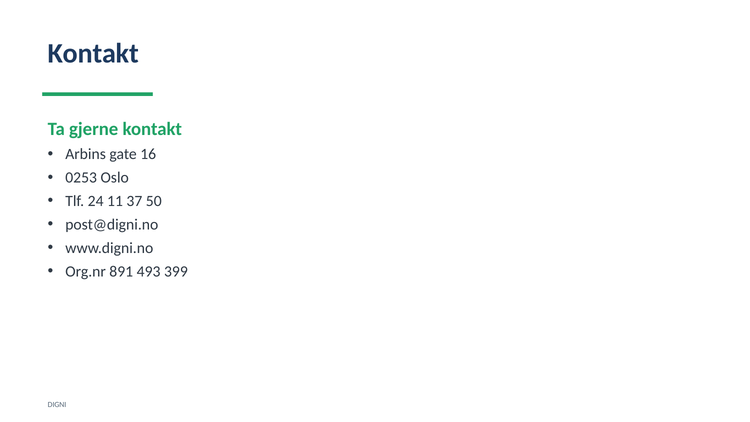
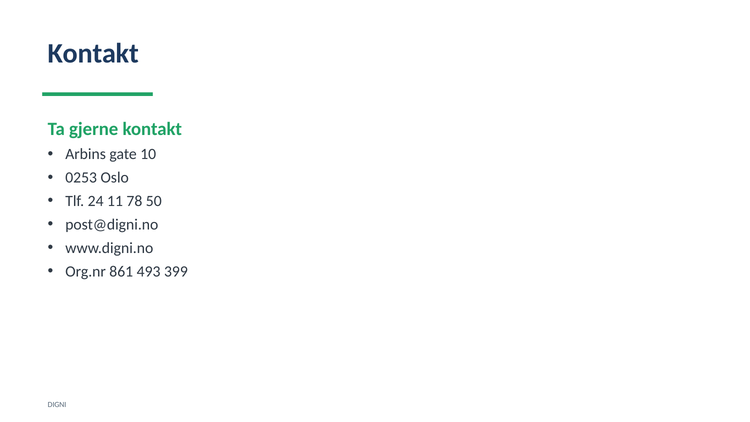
16: 16 -> 10
37: 37 -> 78
891: 891 -> 861
